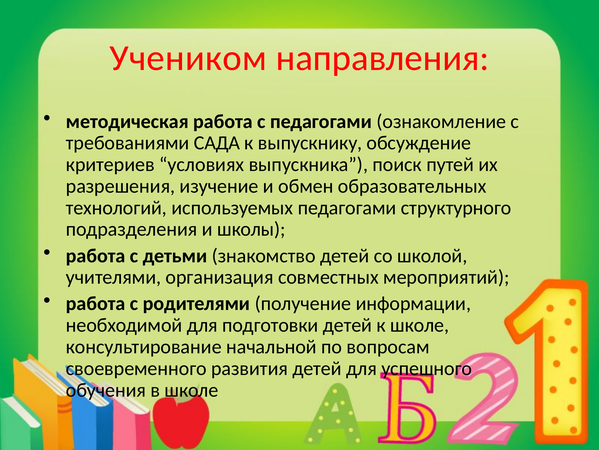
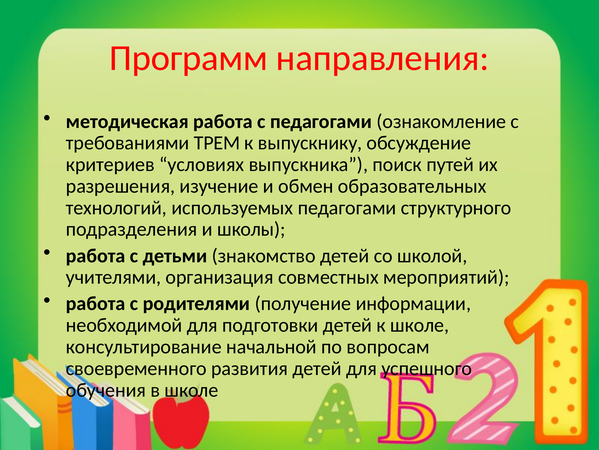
Учеником: Учеником -> Программ
САДА: САДА -> ТРЕМ
